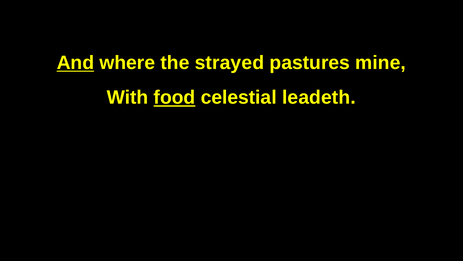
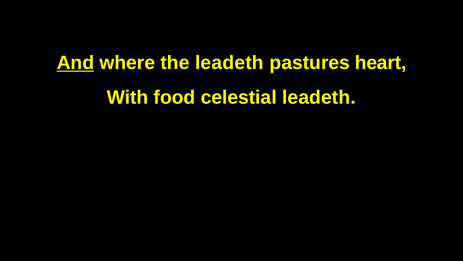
the strayed: strayed -> leadeth
mine: mine -> heart
food underline: present -> none
